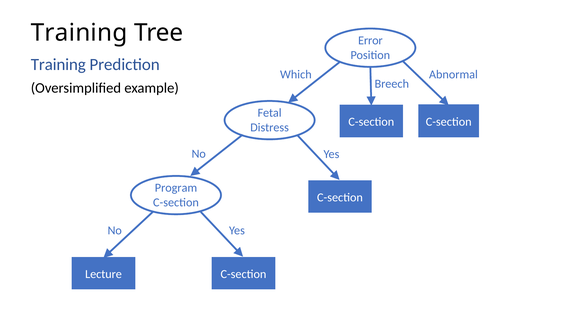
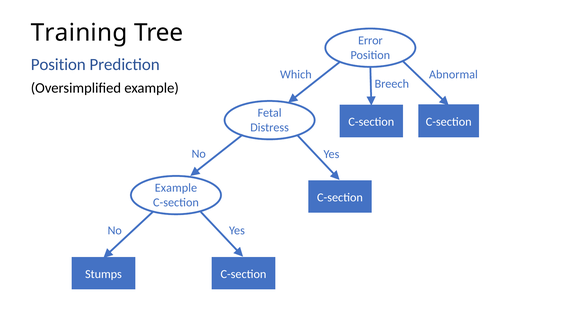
Training at (58, 65): Training -> Position
Program at (176, 188): Program -> Example
Lecture: Lecture -> Stumps
